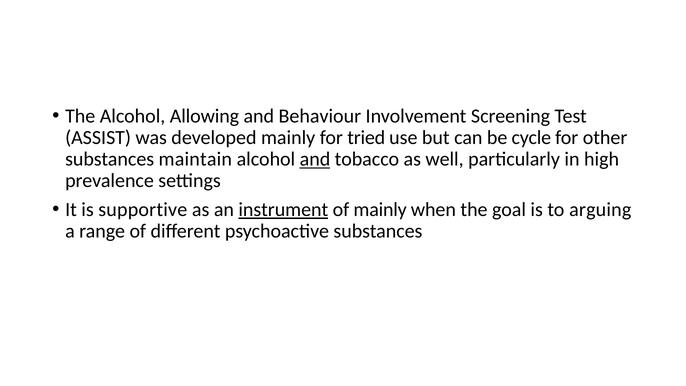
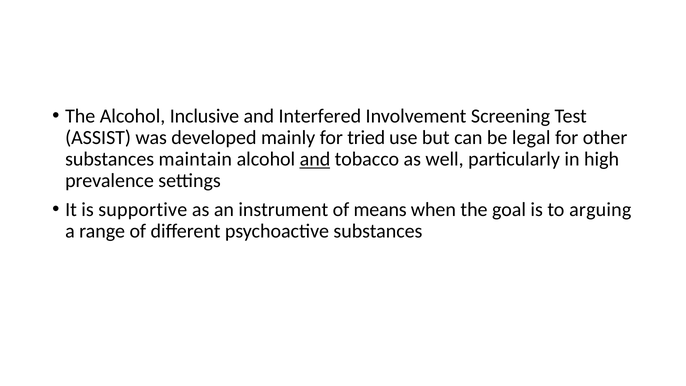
Allowing: Allowing -> Inclusive
Behaviour: Behaviour -> Interfered
cycle: cycle -> legal
instrument underline: present -> none
of mainly: mainly -> means
